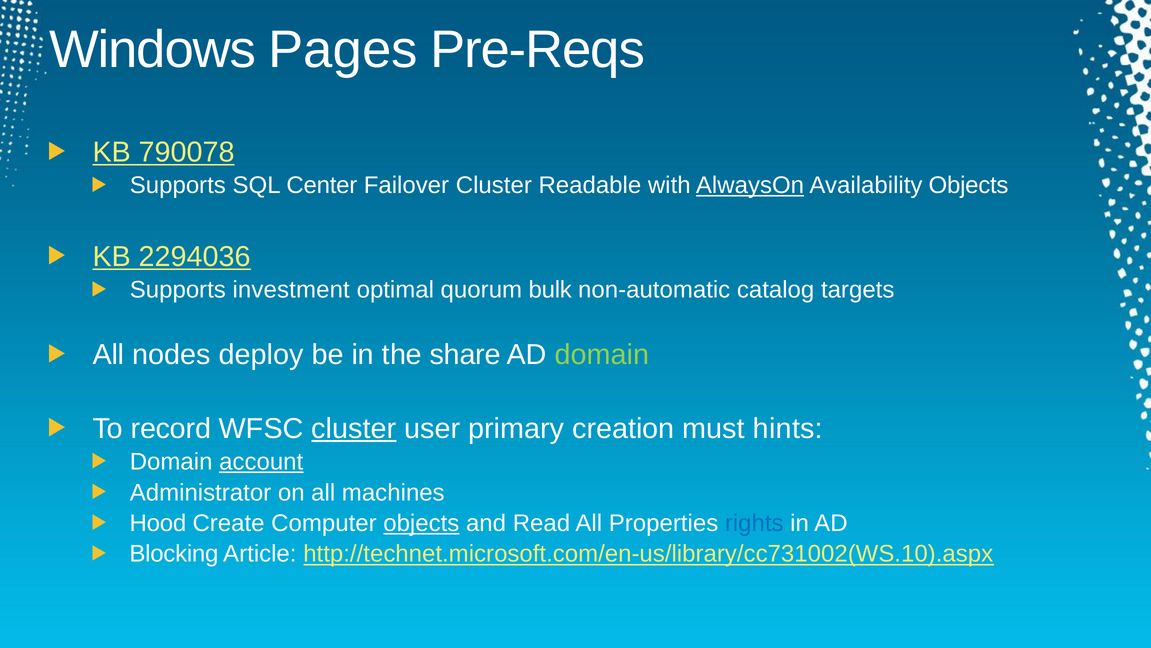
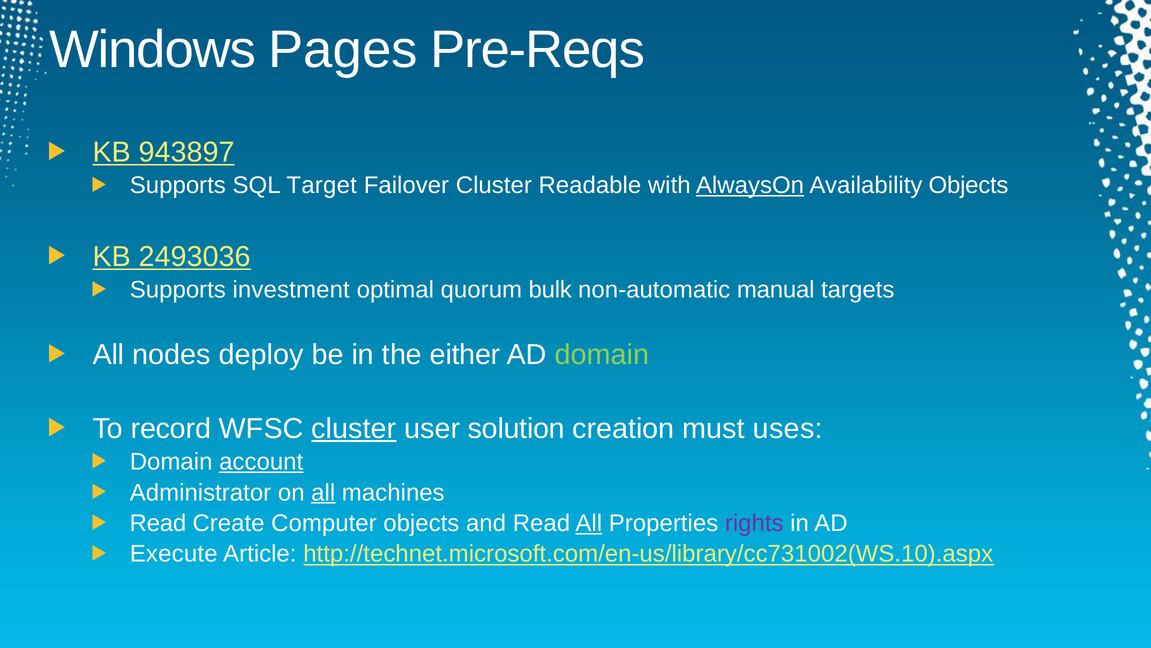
790078: 790078 -> 943897
Center: Center -> Target
2294036: 2294036 -> 2493036
catalog: catalog -> manual
share: share -> either
primary: primary -> solution
hints: hints -> uses
all at (323, 492) underline: none -> present
Hood at (158, 523): Hood -> Read
objects at (421, 523) underline: present -> none
All at (589, 523) underline: none -> present
rights colour: blue -> purple
Blocking: Blocking -> Execute
